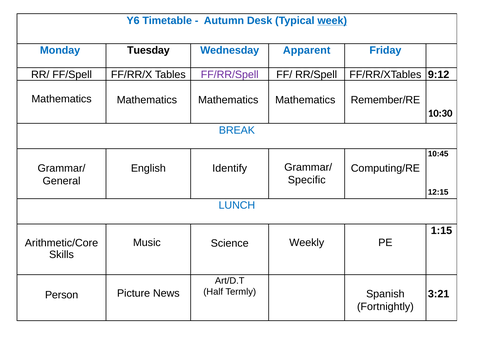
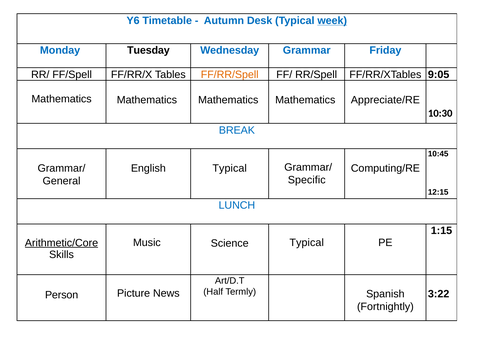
Apparent: Apparent -> Grammar
FF/RR/Spell colour: purple -> orange
9:12: 9:12 -> 9:05
Remember/RE: Remember/RE -> Appreciate/RE
English Identify: Identify -> Typical
Science Weekly: Weekly -> Typical
Arithmetic/Core underline: none -> present
3:21: 3:21 -> 3:22
